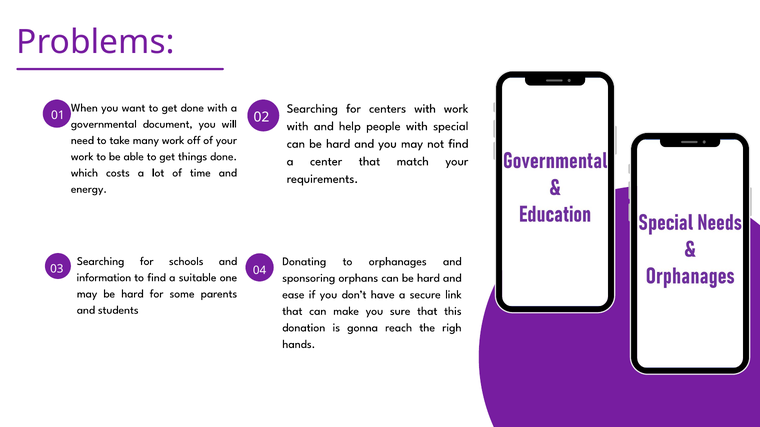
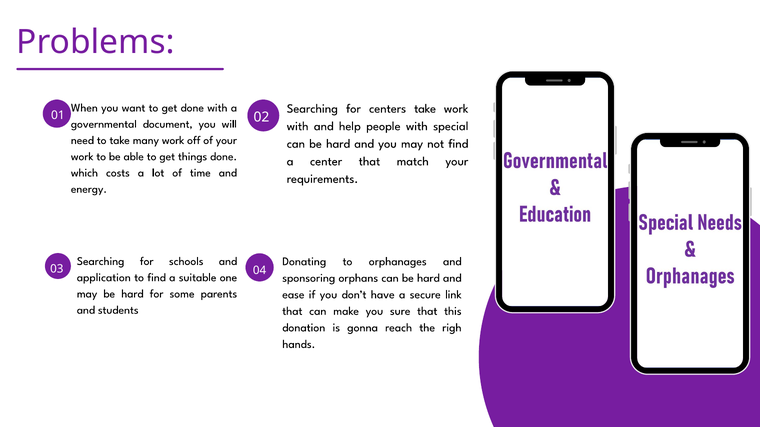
centers with: with -> take
information: information -> application
